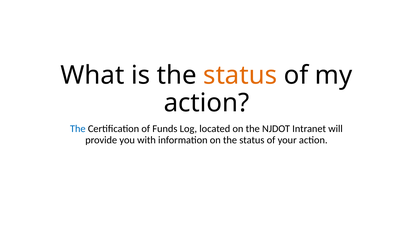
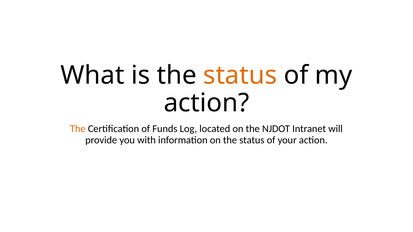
The at (78, 129) colour: blue -> orange
